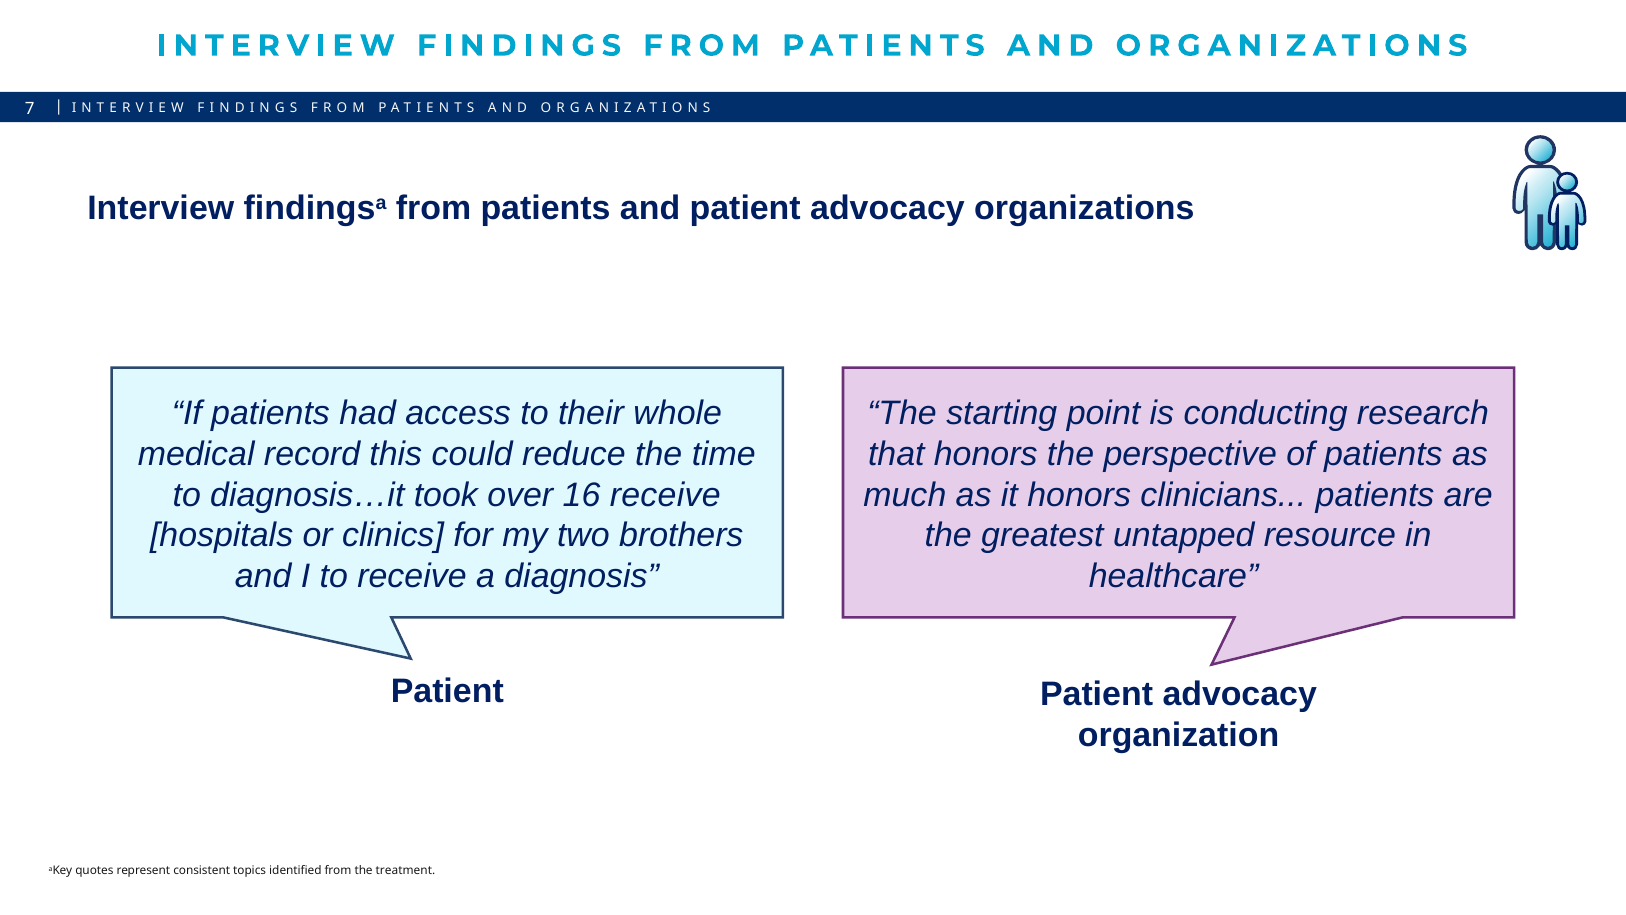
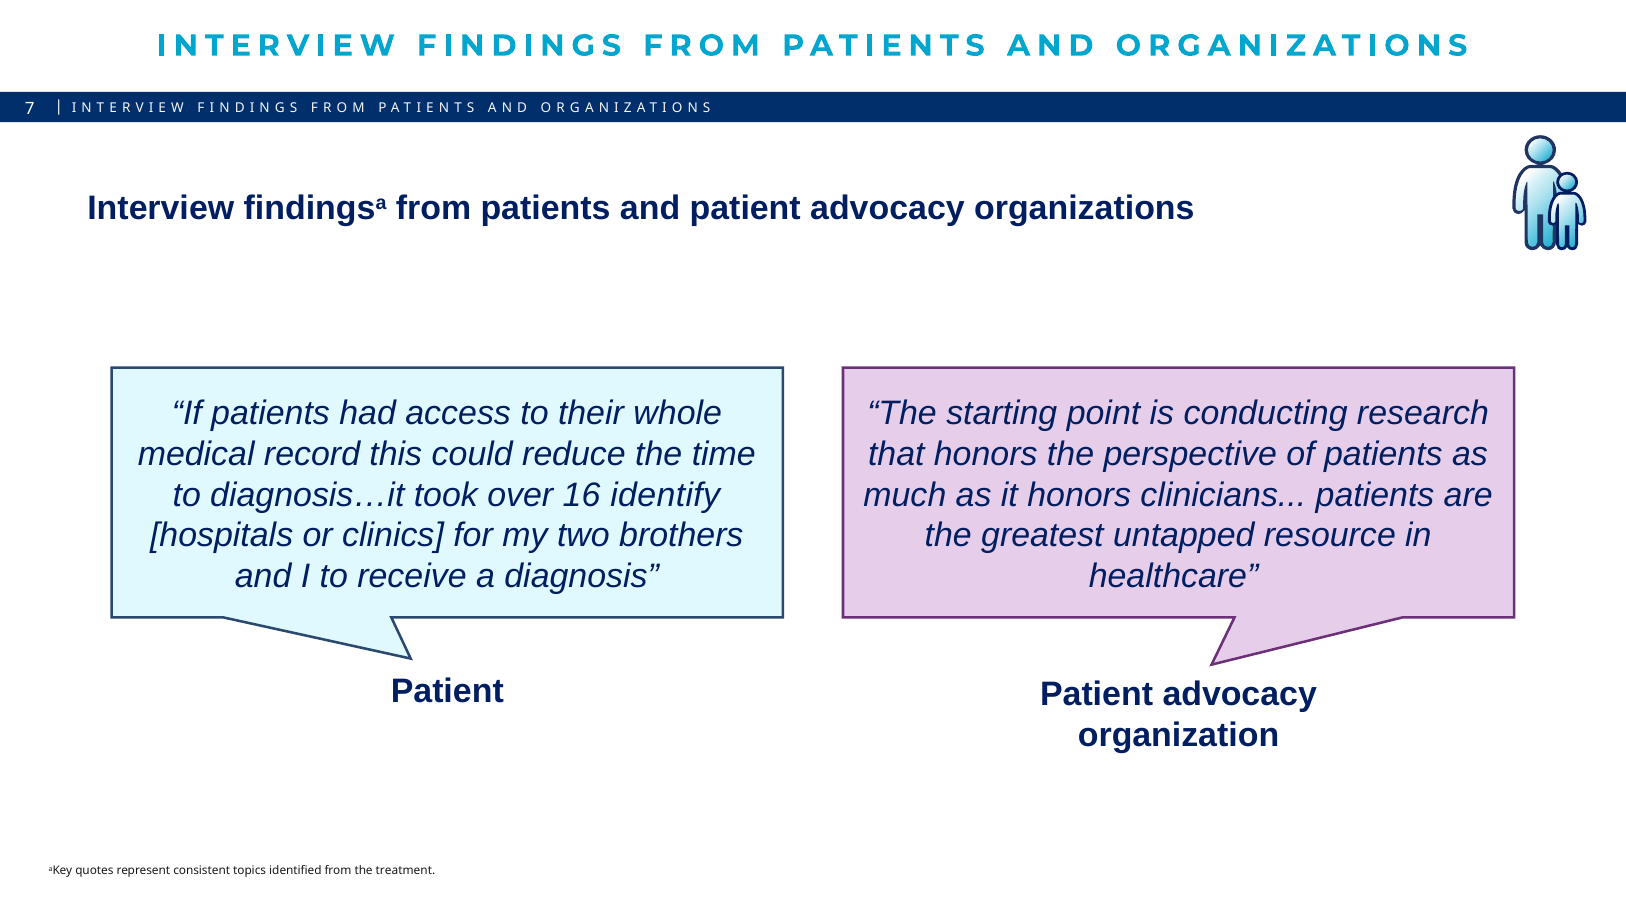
16 receive: receive -> identify
